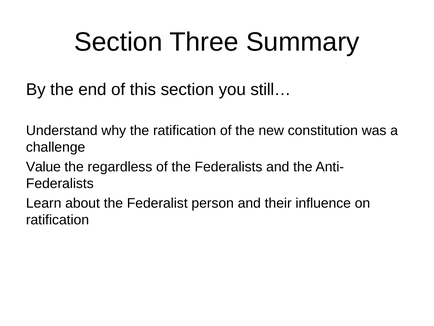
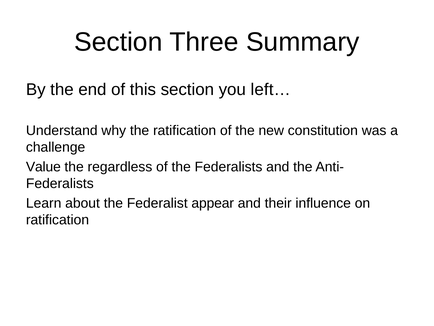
still…: still… -> left…
person: person -> appear
